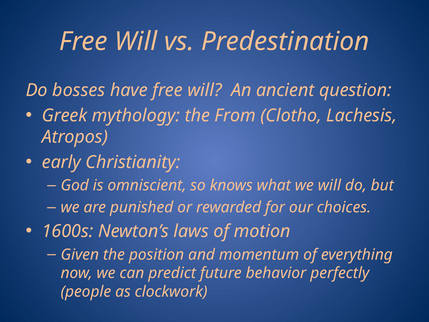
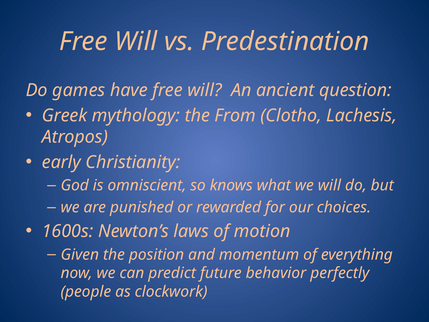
bosses: bosses -> games
